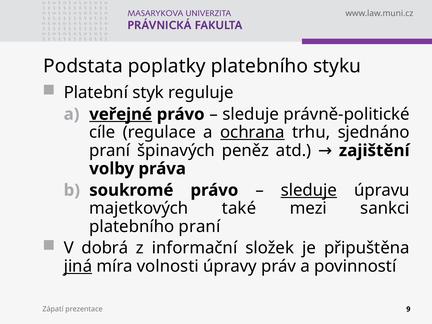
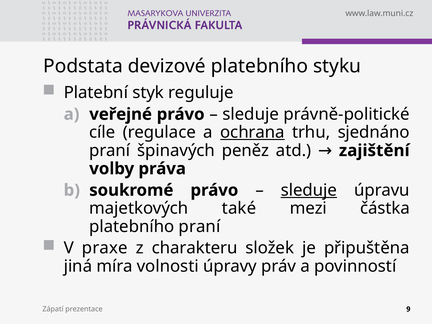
poplatky: poplatky -> devizové
veřejné underline: present -> none
sankci: sankci -> částka
dobrá: dobrá -> praxe
informační: informační -> charakteru
jiná underline: present -> none
